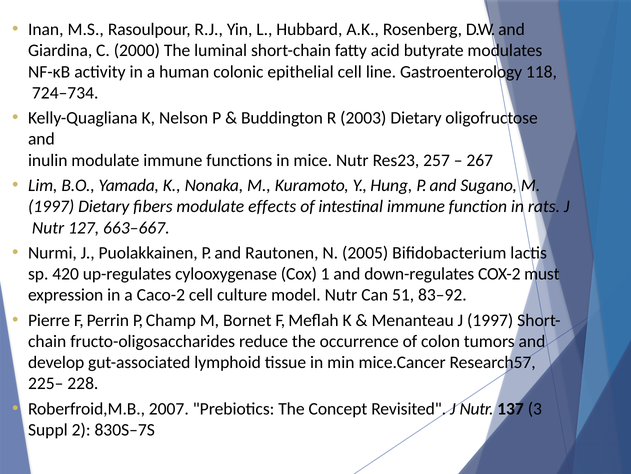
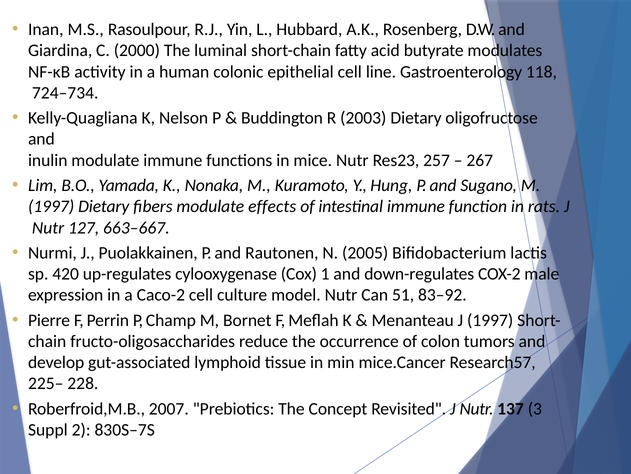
must: must -> male
